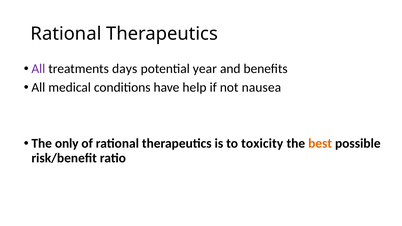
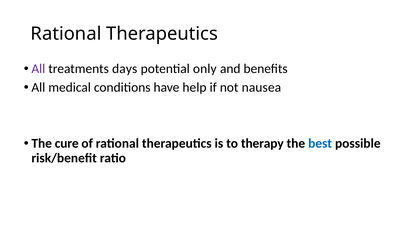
year: year -> only
only: only -> cure
toxicity: toxicity -> therapy
best colour: orange -> blue
